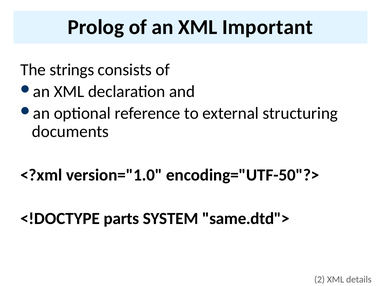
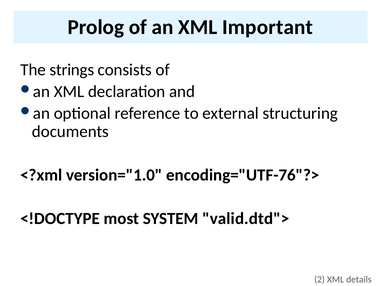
encoding="UTF-50"?>: encoding="UTF-50"?> -> encoding="UTF-76"?>
parts: parts -> most
same.dtd">: same.dtd"> -> valid.dtd">
